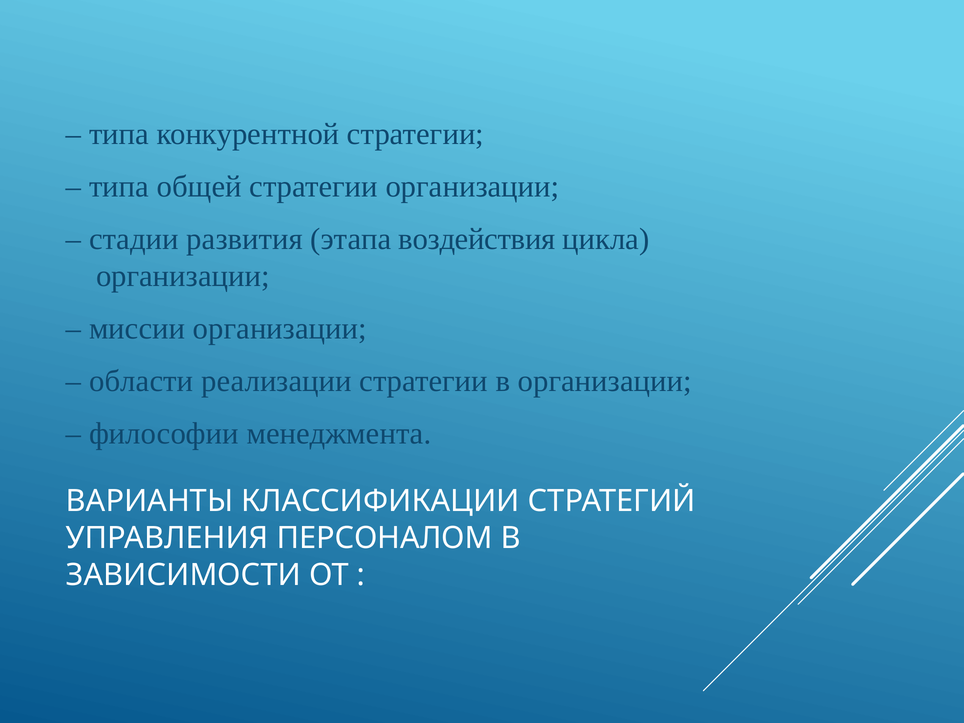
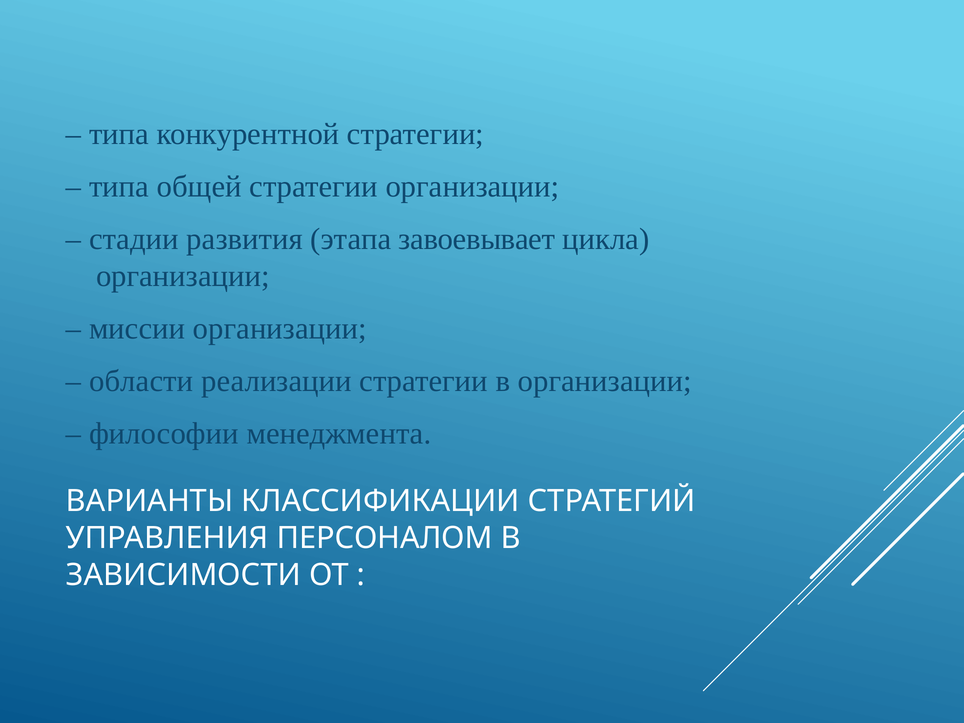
воздействия: воздействия -> завоевывает
